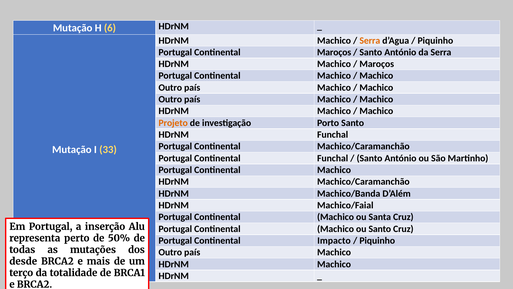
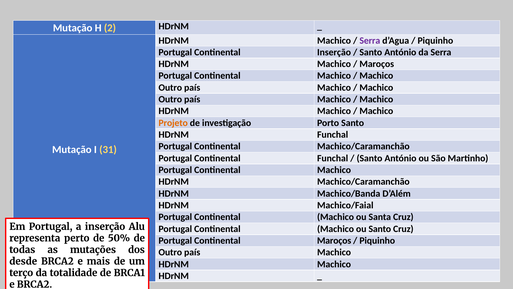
6: 6 -> 2
Serra at (370, 40) colour: orange -> purple
Continental Maroços: Maroços -> Inserção
33: 33 -> 31
Continental Impacto: Impacto -> Maroços
